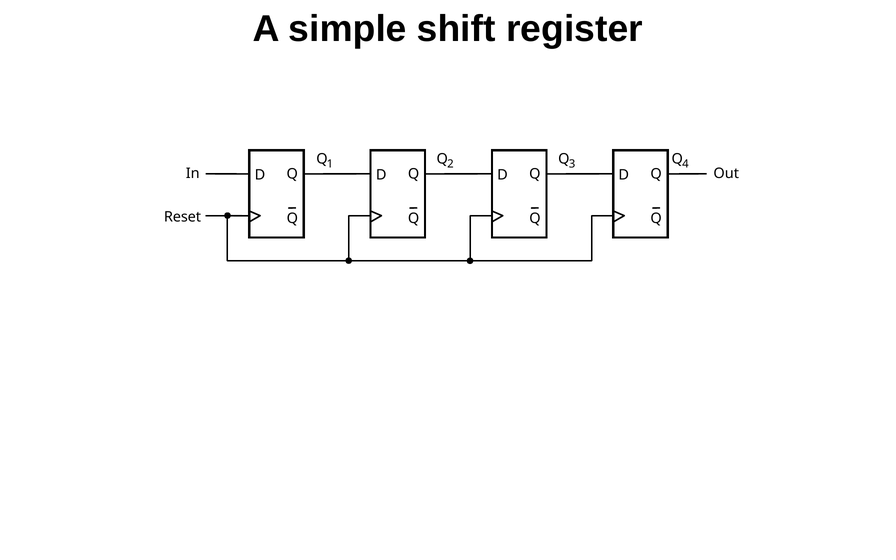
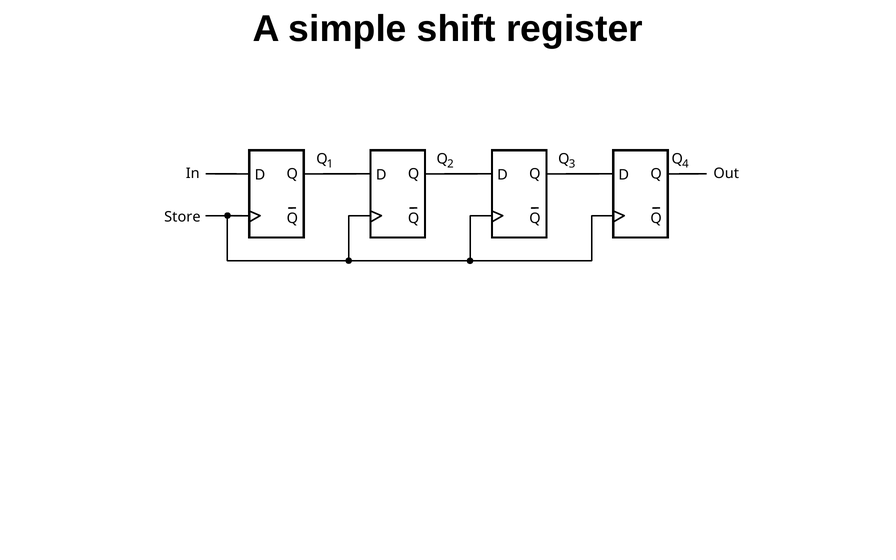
Reset: Reset -> Store
